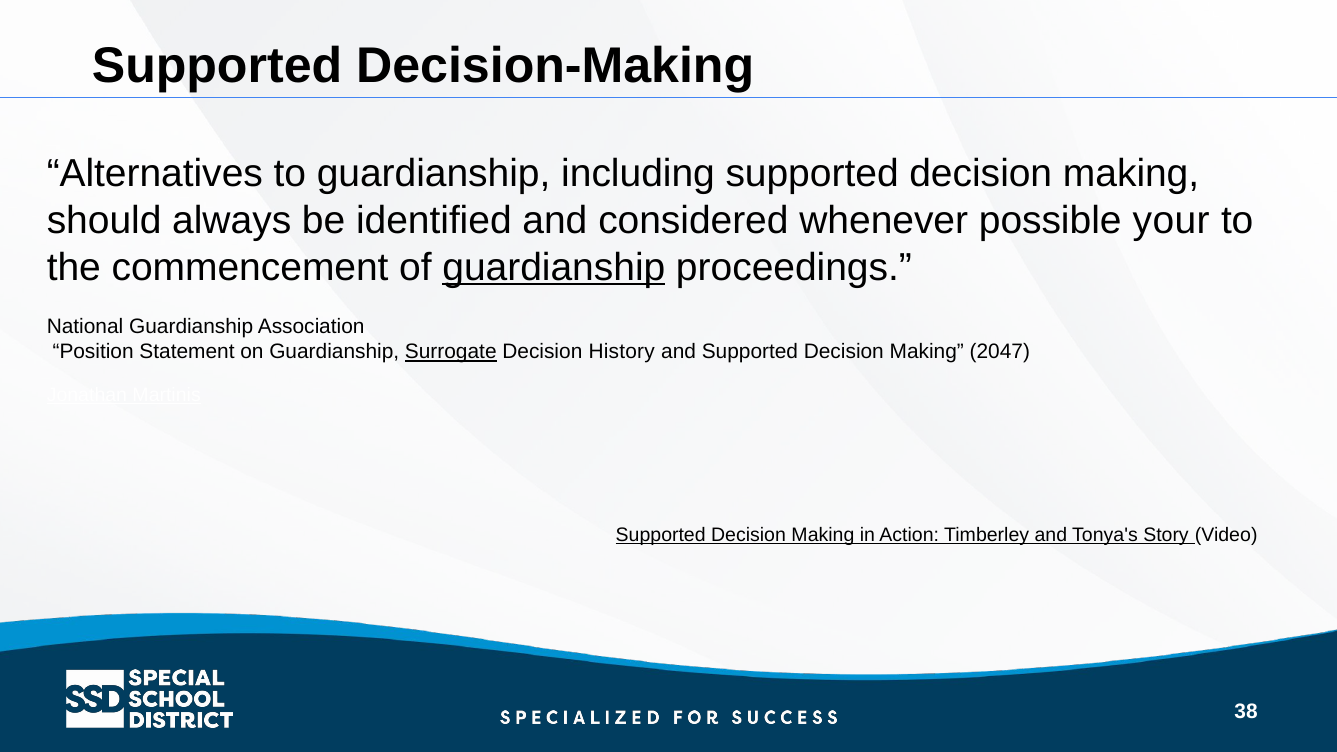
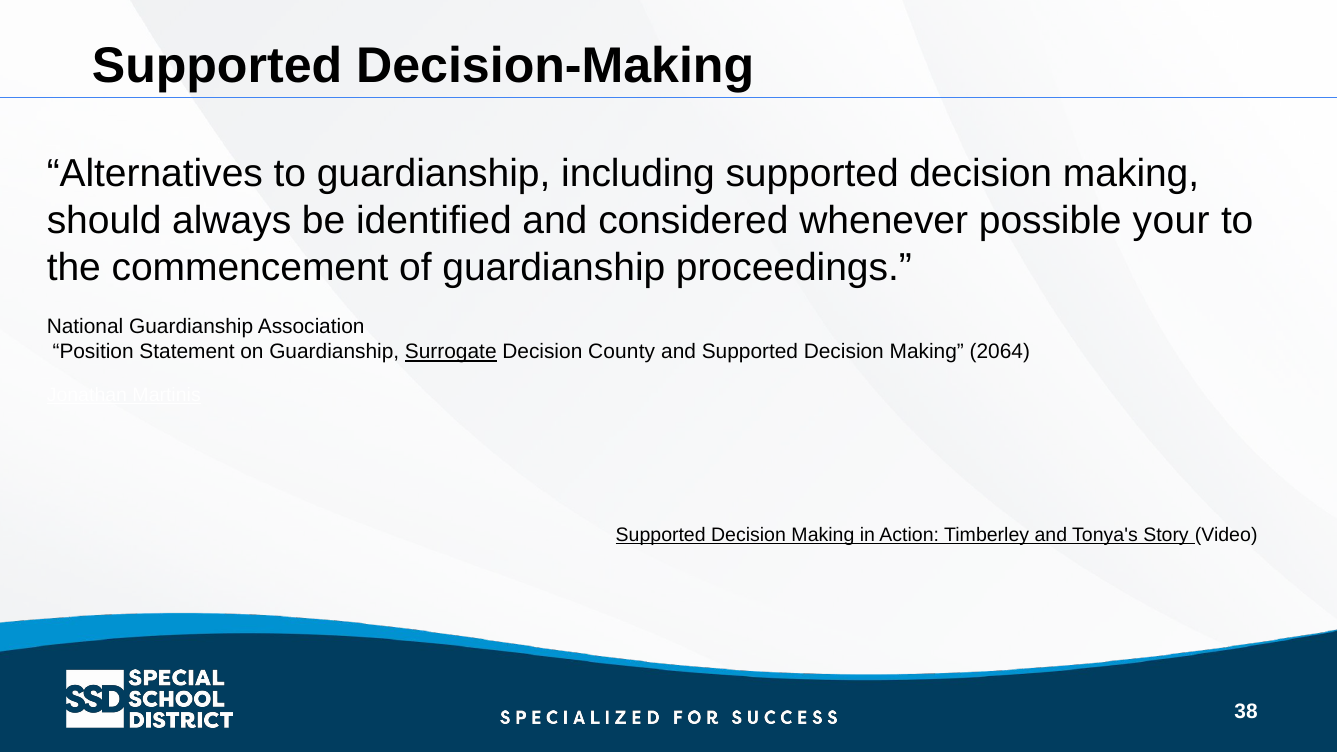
guardianship at (554, 267) underline: present -> none
History: History -> County
2047: 2047 -> 2064
